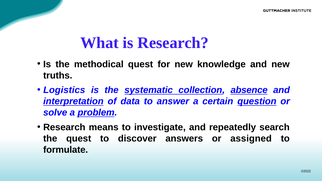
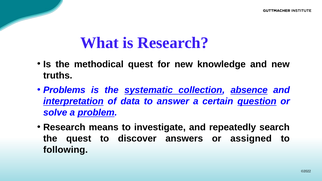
Logistics: Logistics -> Problems
formulate: formulate -> following
